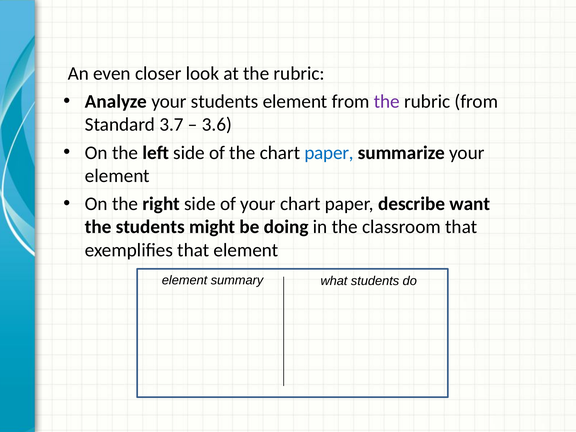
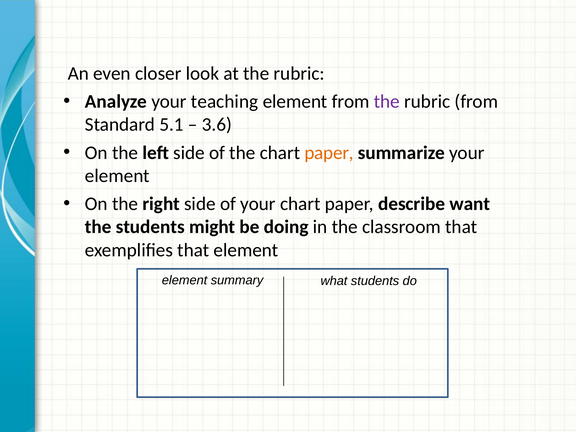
your students: students -> teaching
3.7: 3.7 -> 5.1
paper at (329, 153) colour: blue -> orange
